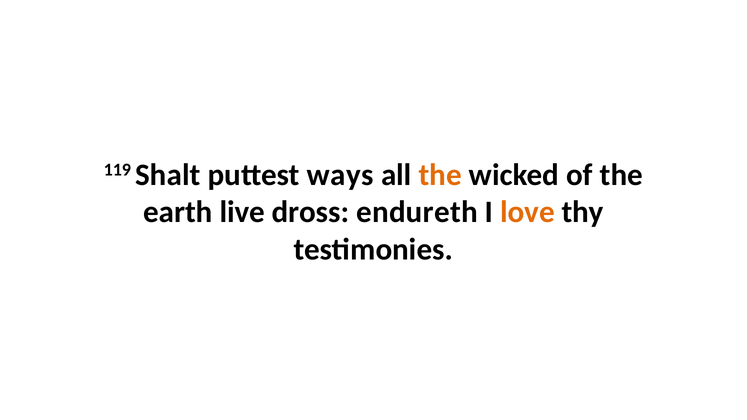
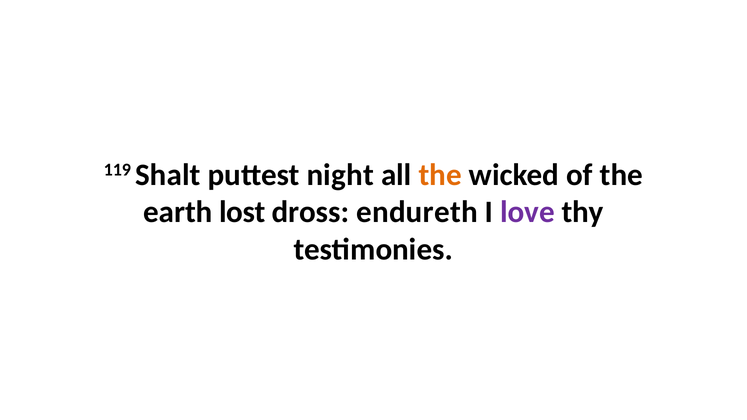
ways: ways -> night
live: live -> lost
love colour: orange -> purple
